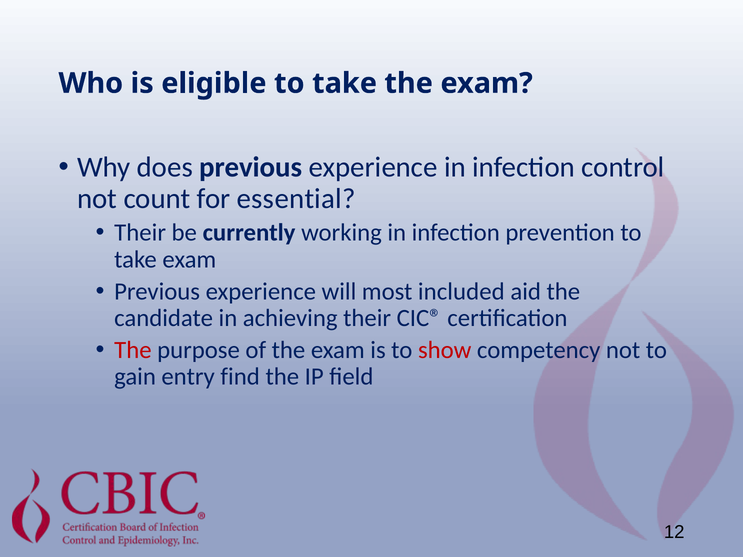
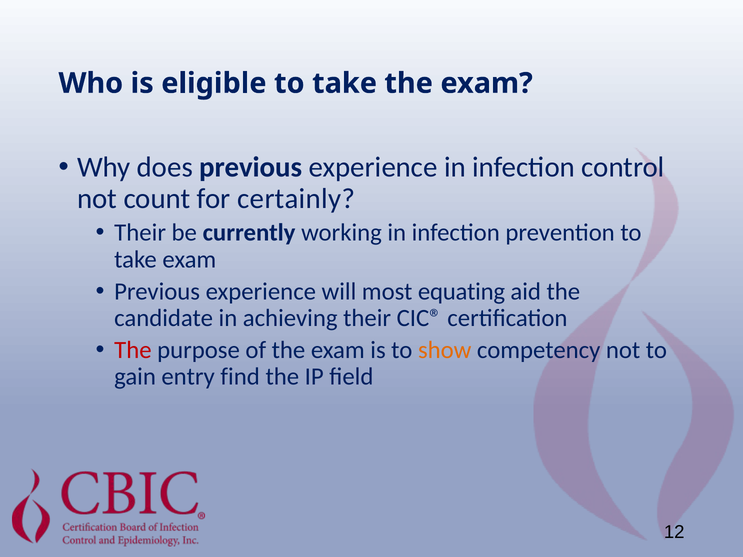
essential: essential -> certainly
included: included -> equating
show colour: red -> orange
